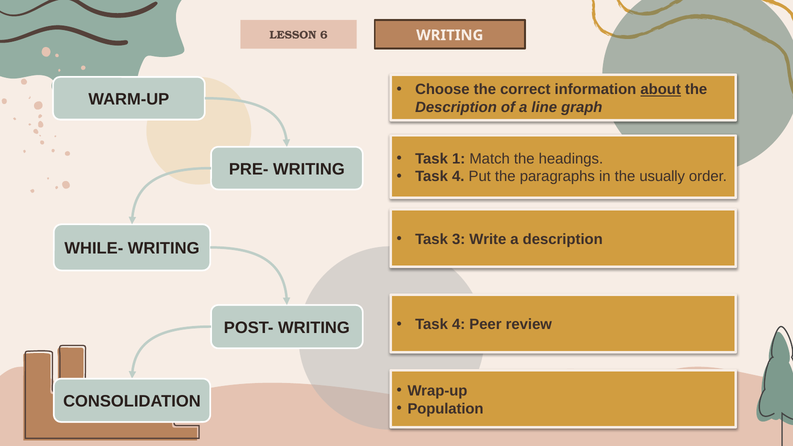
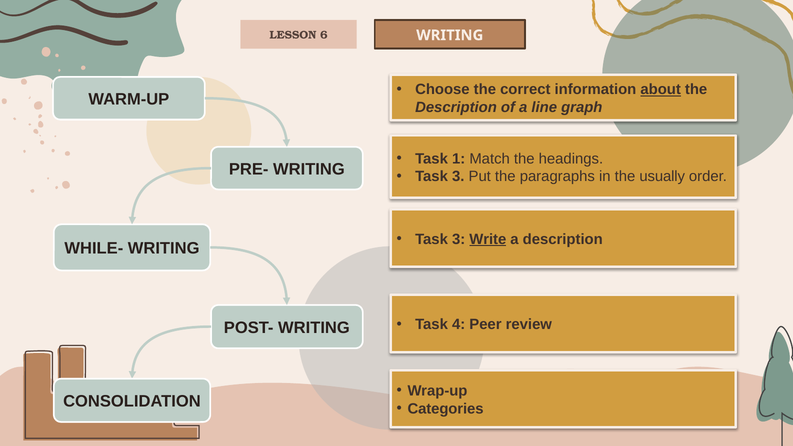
4 at (458, 177): 4 -> 3
Write underline: none -> present
Population: Population -> Categories
